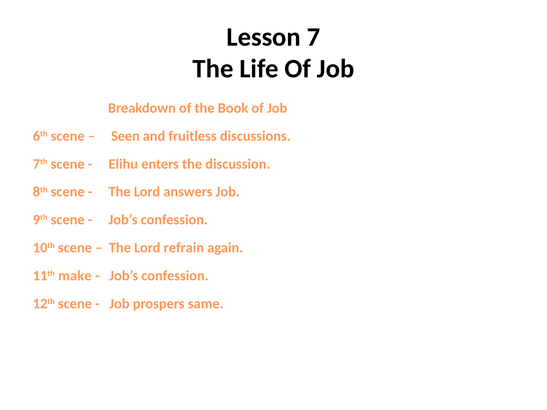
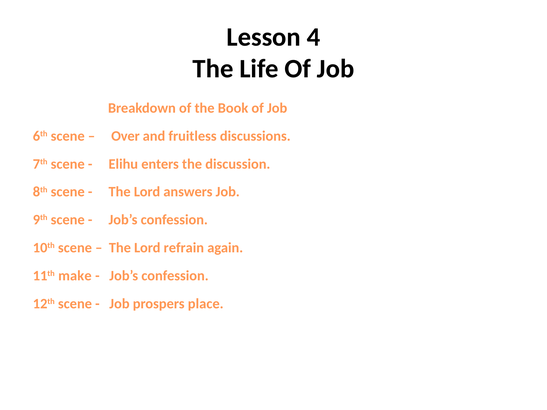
7: 7 -> 4
Seen: Seen -> Over
same: same -> place
